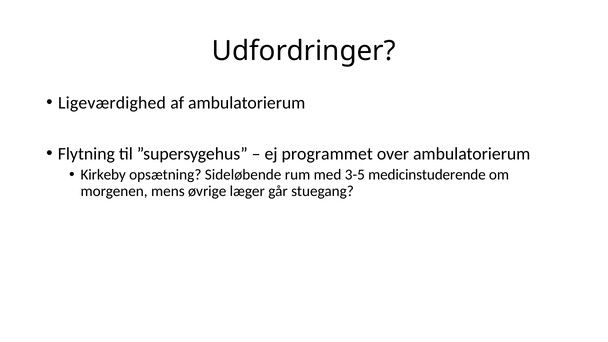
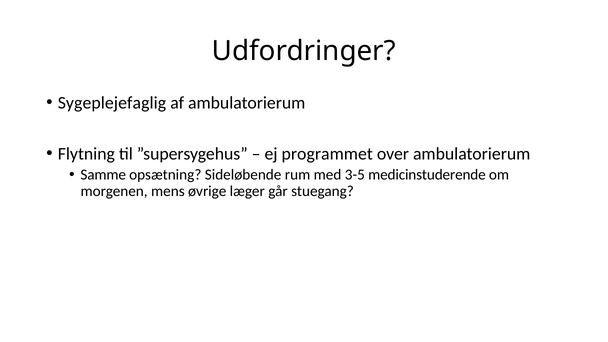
Ligeværdighed: Ligeværdighed -> Sygeplejefaglig
Kirkeby: Kirkeby -> Samme
